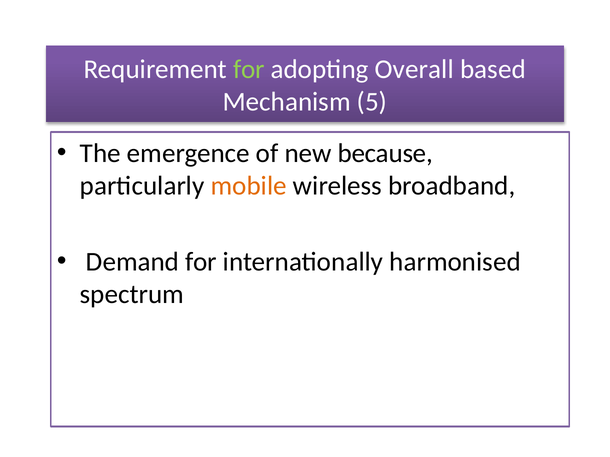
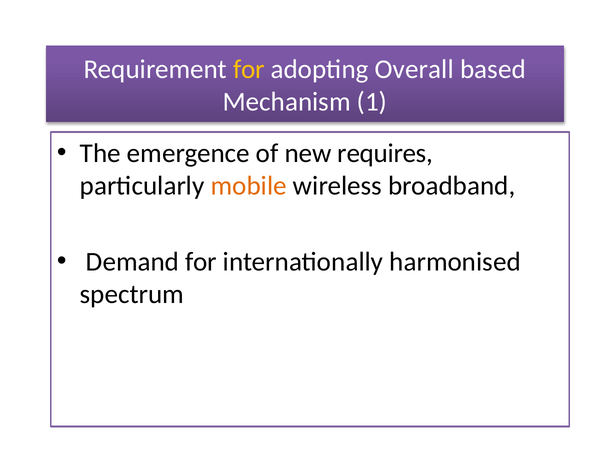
for at (249, 69) colour: light green -> yellow
5: 5 -> 1
because: because -> requires
